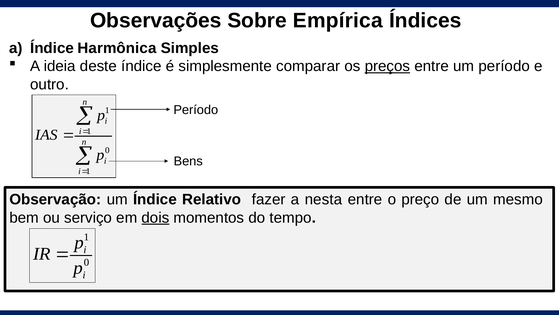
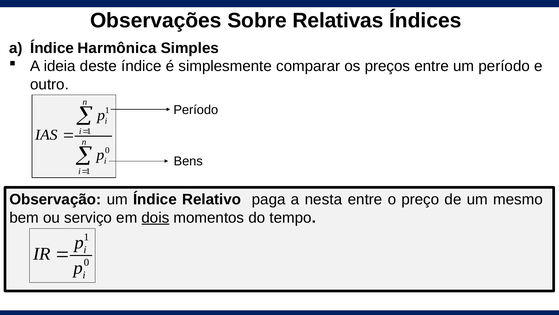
Empírica: Empírica -> Relativas
preços underline: present -> none
fazer: fazer -> paga
